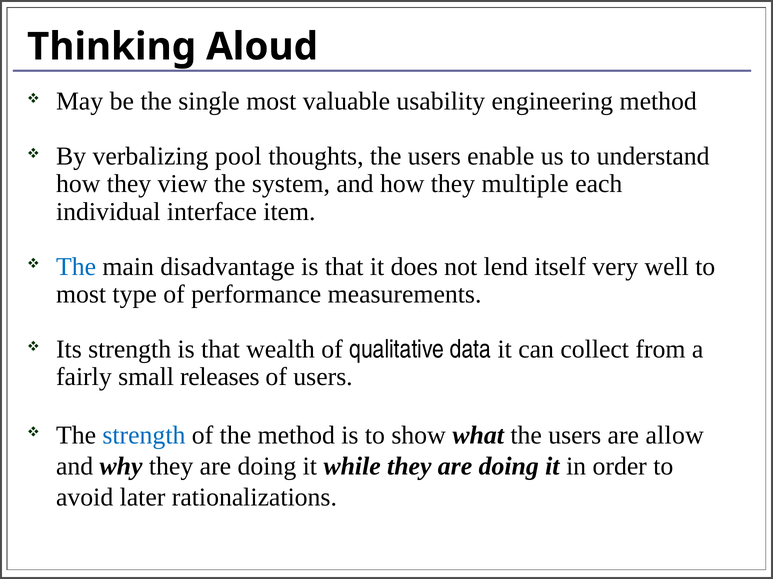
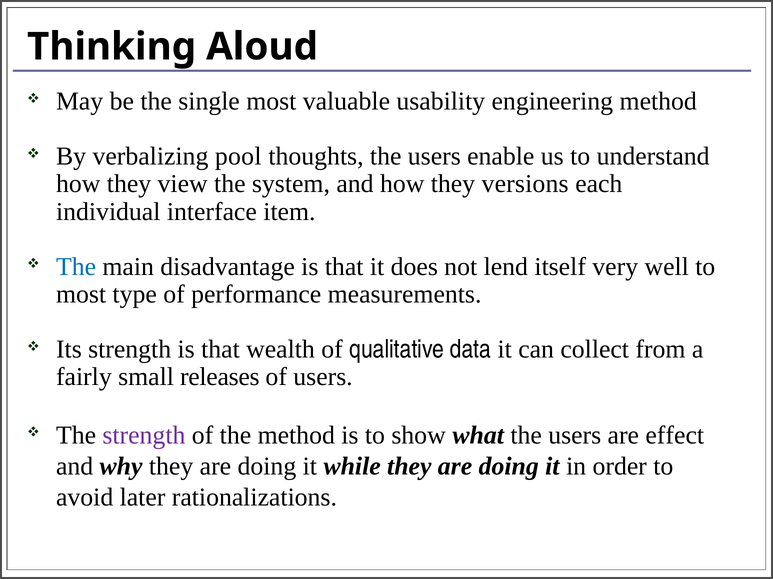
multiple: multiple -> versions
strength at (144, 436) colour: blue -> purple
allow: allow -> effect
